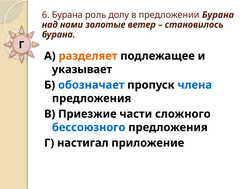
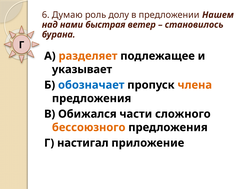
Бурана at (67, 15): Бурана -> Думаю
предложении Бурана: Бурана -> Нашем
золотые: золотые -> быстрая
члена colour: blue -> orange
Приезжие: Приезжие -> Обижался
бессоюзного colour: blue -> orange
